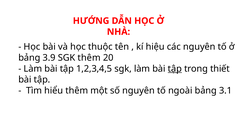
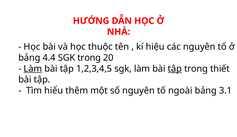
3.9: 3.9 -> 4.4
SGK thêm: thêm -> trong
Làm at (33, 69) underline: none -> present
